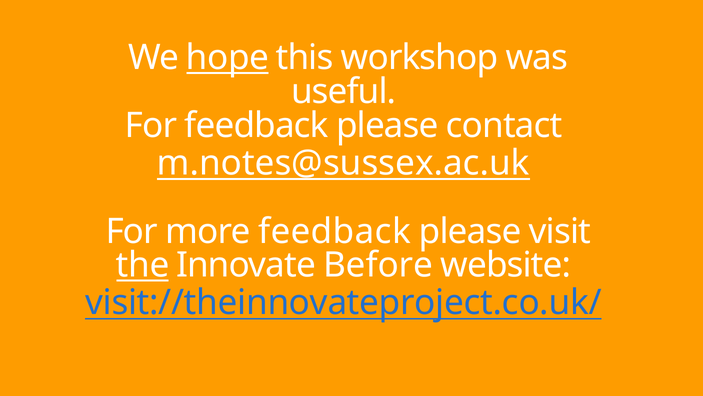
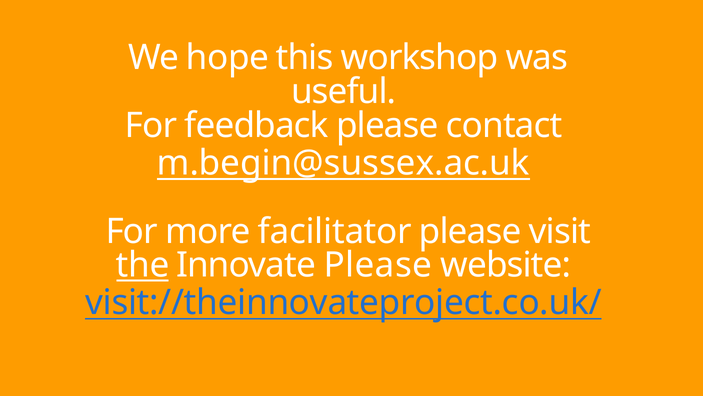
hope underline: present -> none
m.notes@sussex.ac.uk: m.notes@sussex.ac.uk -> m.begin@sussex.ac.uk
more feedback: feedback -> facilitator
Innovate Before: Before -> Please
